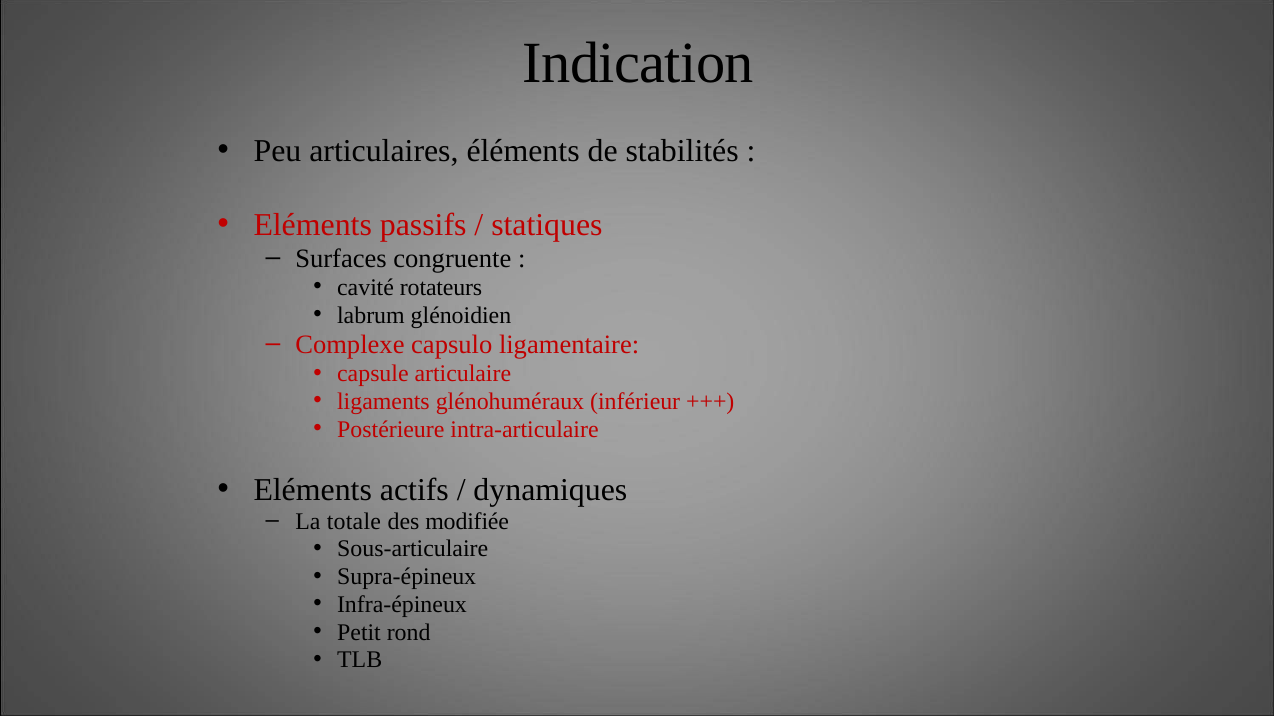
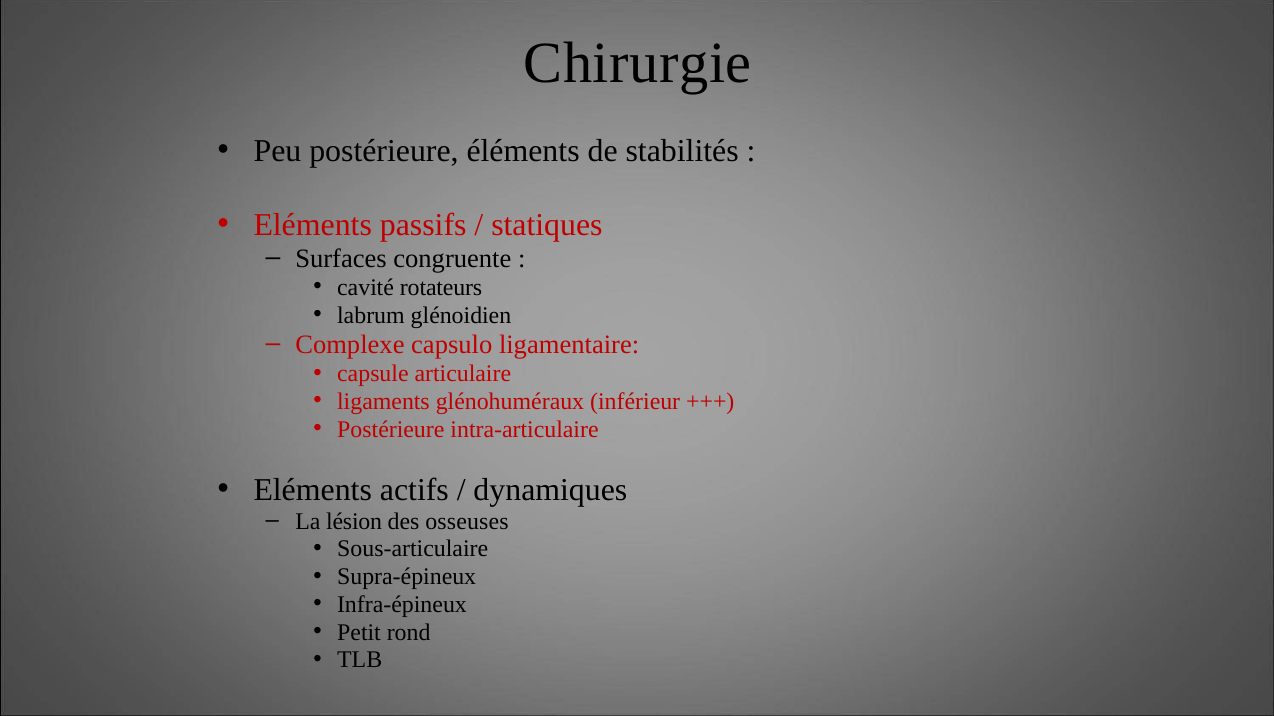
Indication: Indication -> Chirurgie
Peu articulaires: articulaires -> postérieure
totale: totale -> lésion
modifiée: modifiée -> osseuses
